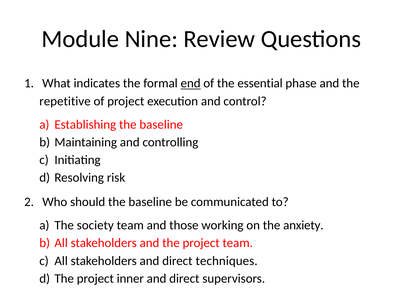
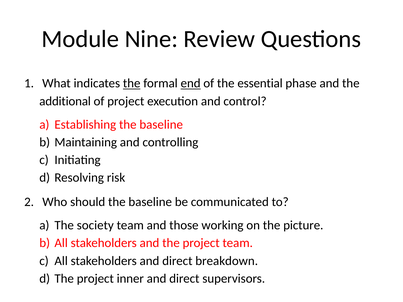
the at (132, 83) underline: none -> present
repetitive: repetitive -> additional
anxiety: anxiety -> picture
techniques: techniques -> breakdown
